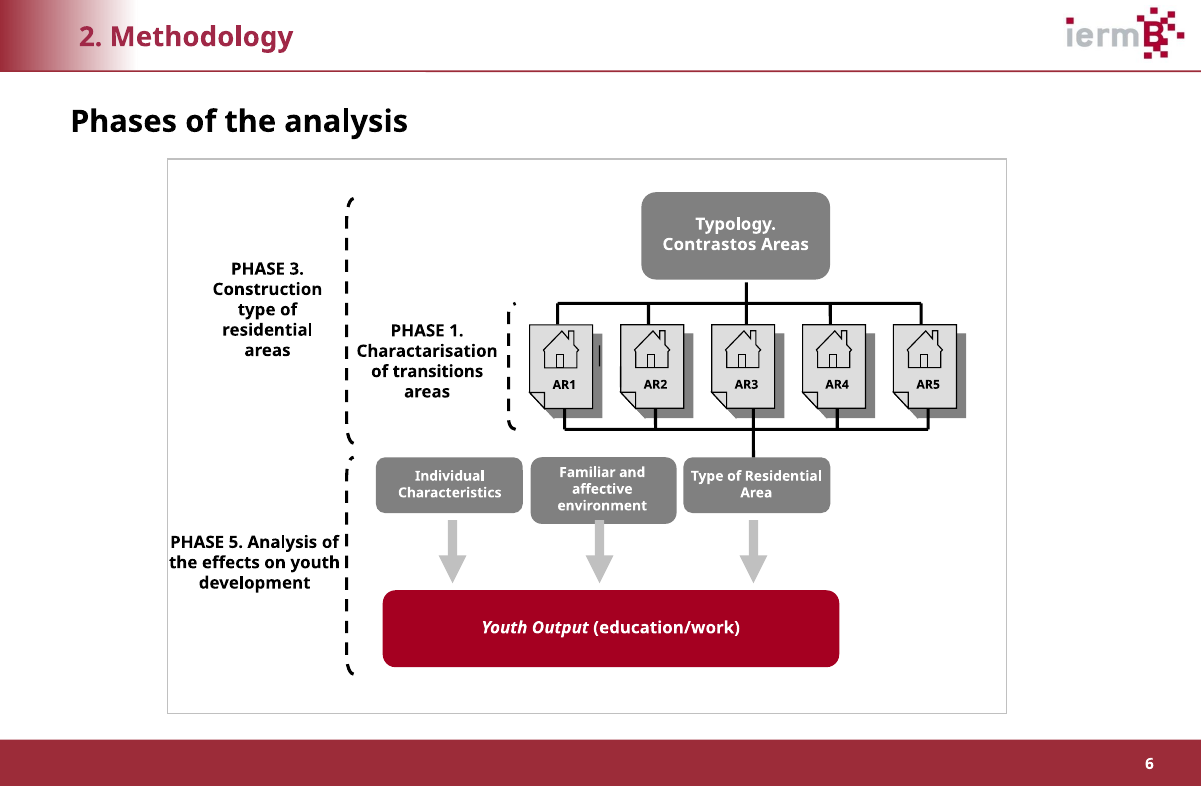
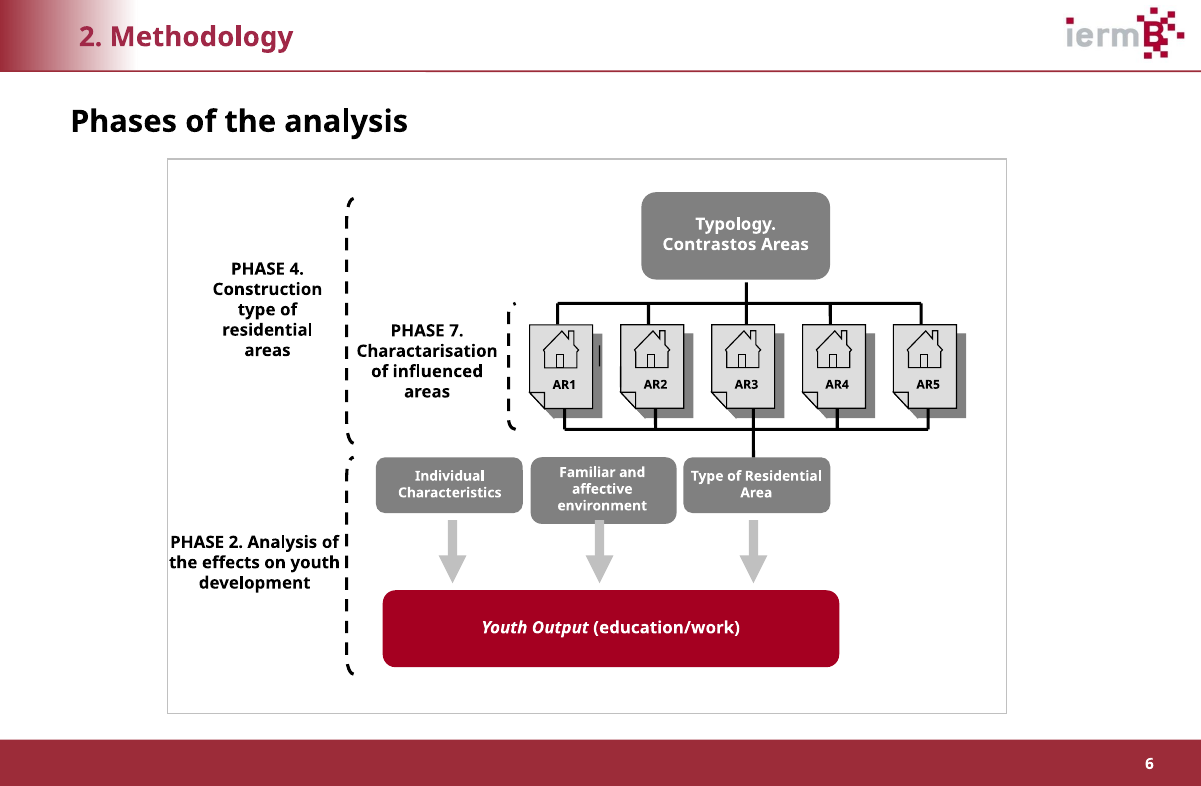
3: 3 -> 4
1: 1 -> 7
transitions: transitions -> influenced
PHASE 5: 5 -> 2
